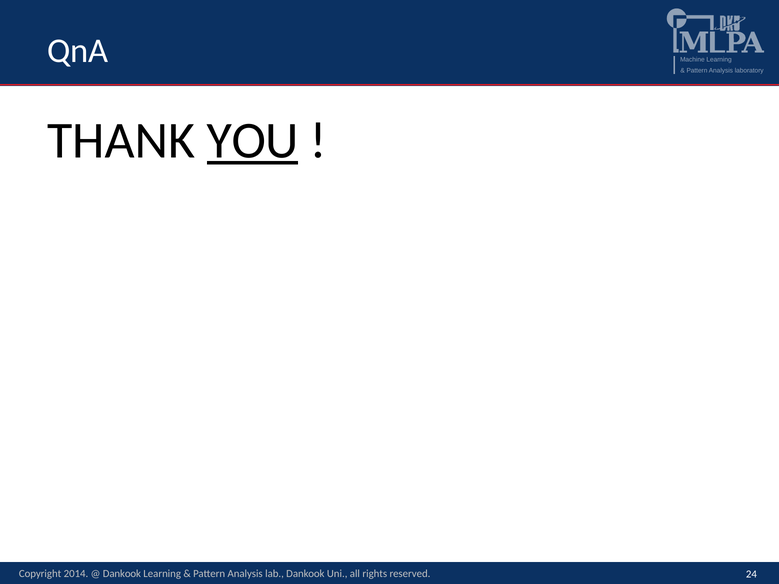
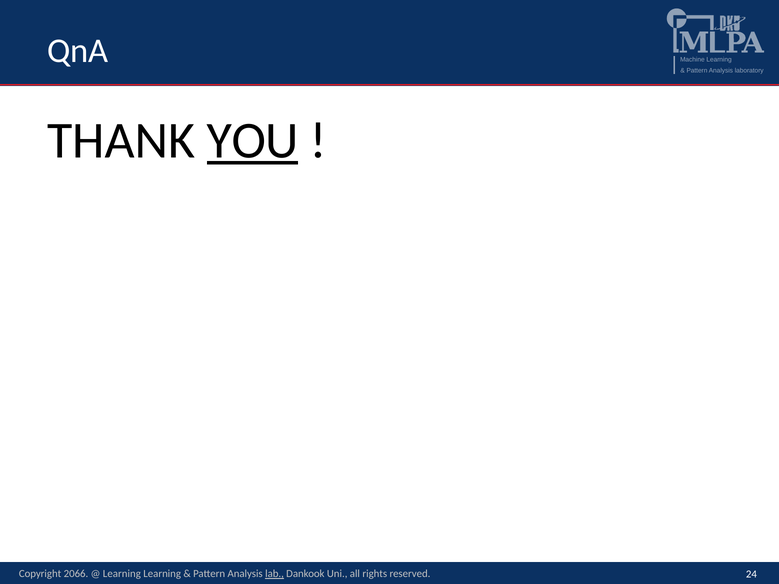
2014: 2014 -> 2066
Dankook at (122, 574): Dankook -> Learning
lab underline: none -> present
